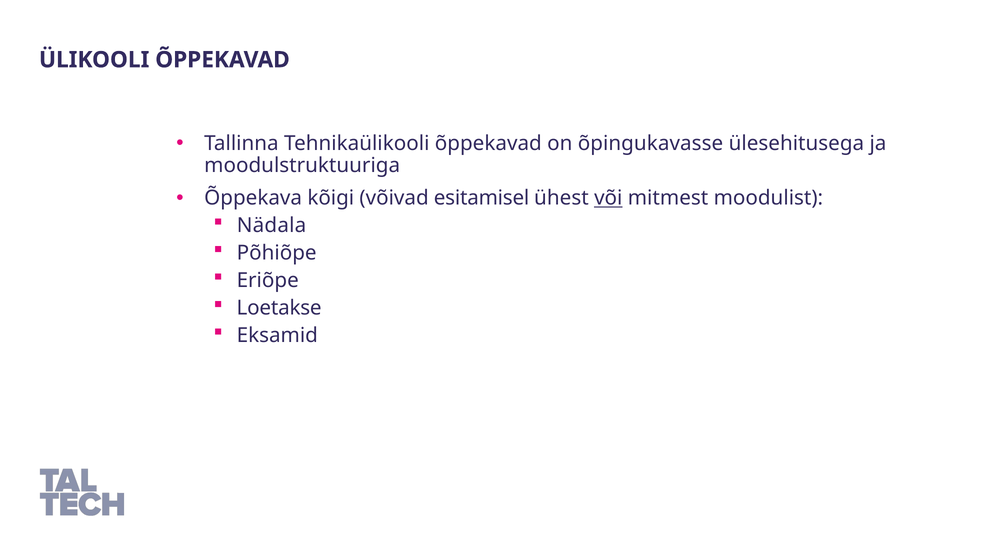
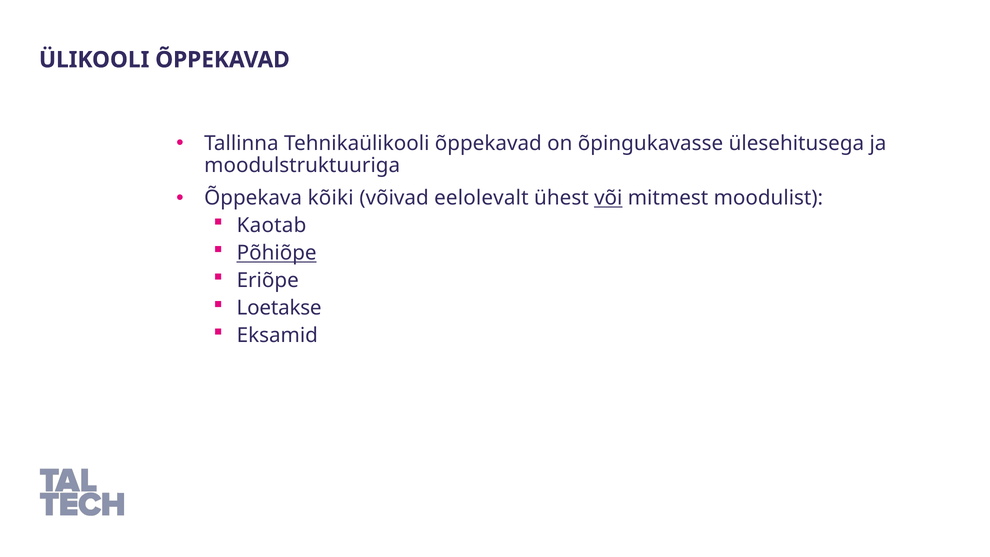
kõigi: kõigi -> kõiki
esitamisel: esitamisel -> eelolevalt
Nädala: Nädala -> Kaotab
Põhiõpe underline: none -> present
